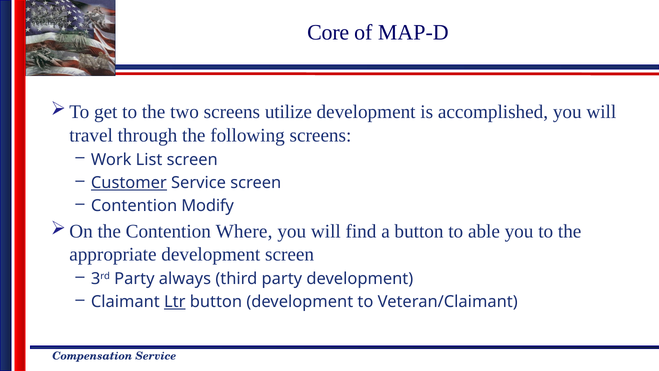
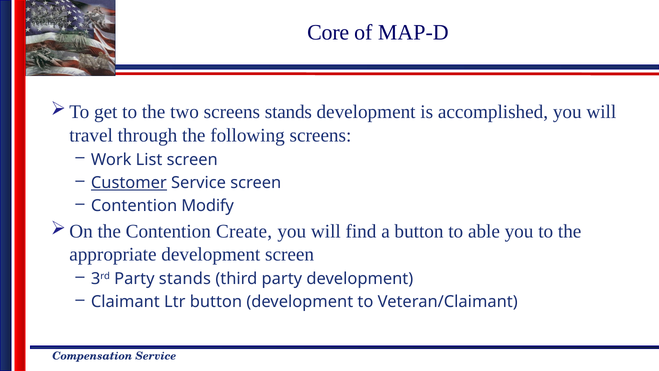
screens utilize: utilize -> stands
Where: Where -> Create
Party always: always -> stands
Ltr underline: present -> none
